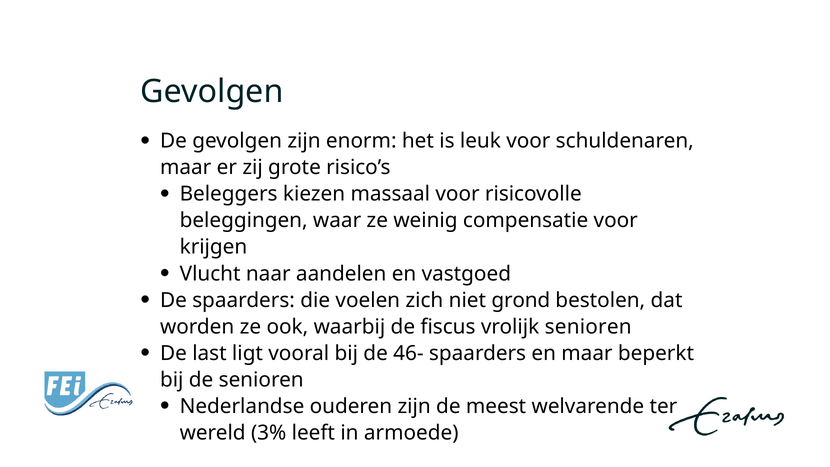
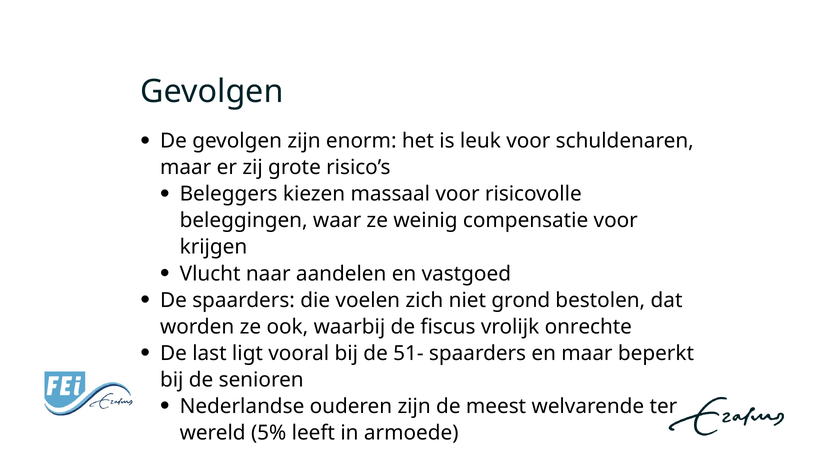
vrolijk senioren: senioren -> onrechte
46-: 46- -> 51-
3%: 3% -> 5%
